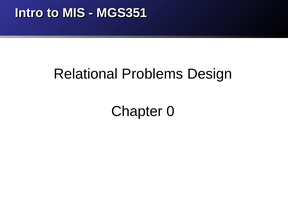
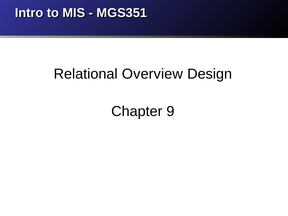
Problems: Problems -> Overview
0: 0 -> 9
